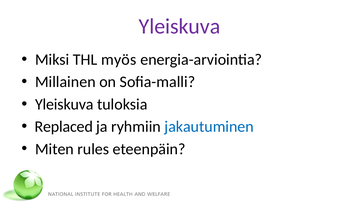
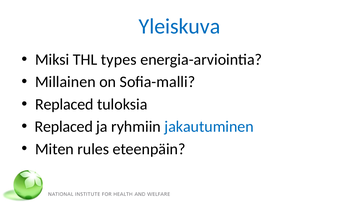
Yleiskuva at (179, 26) colour: purple -> blue
myös: myös -> types
Yleiskuva at (64, 104): Yleiskuva -> Replaced
